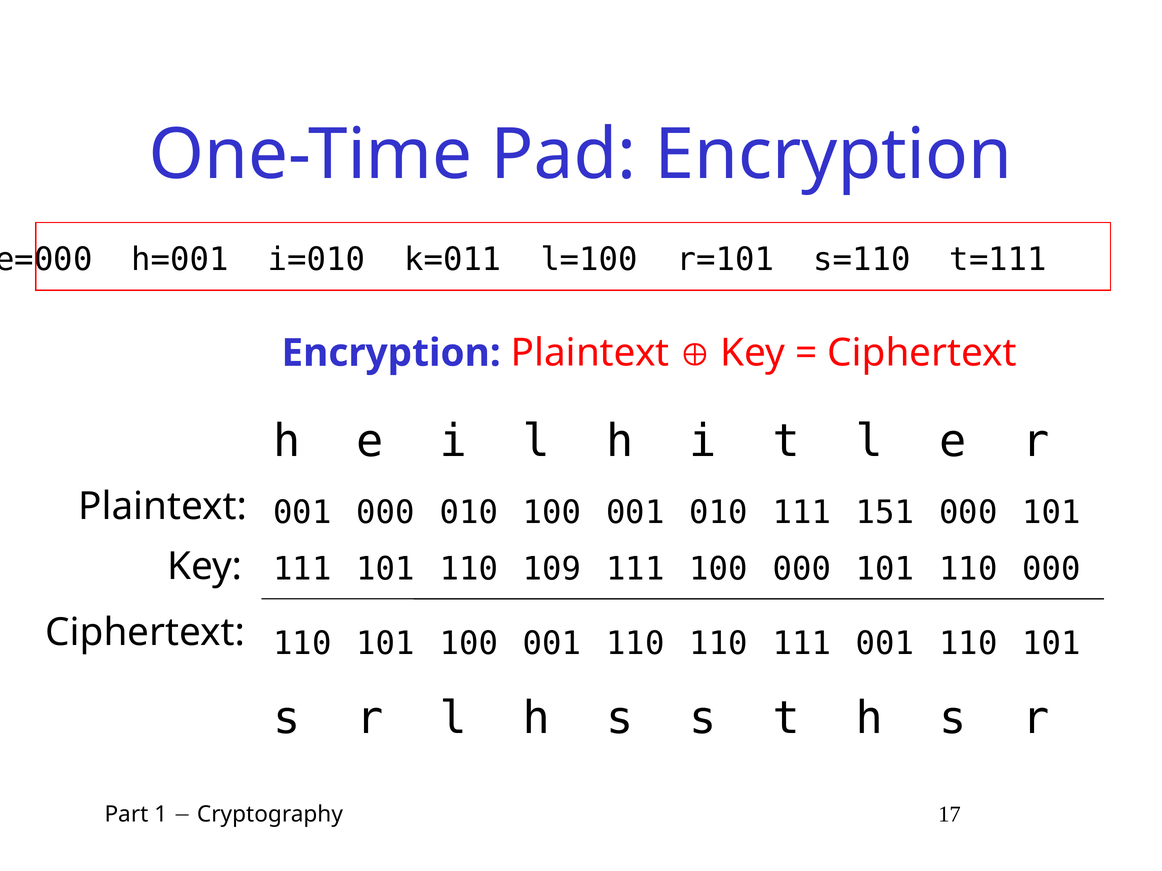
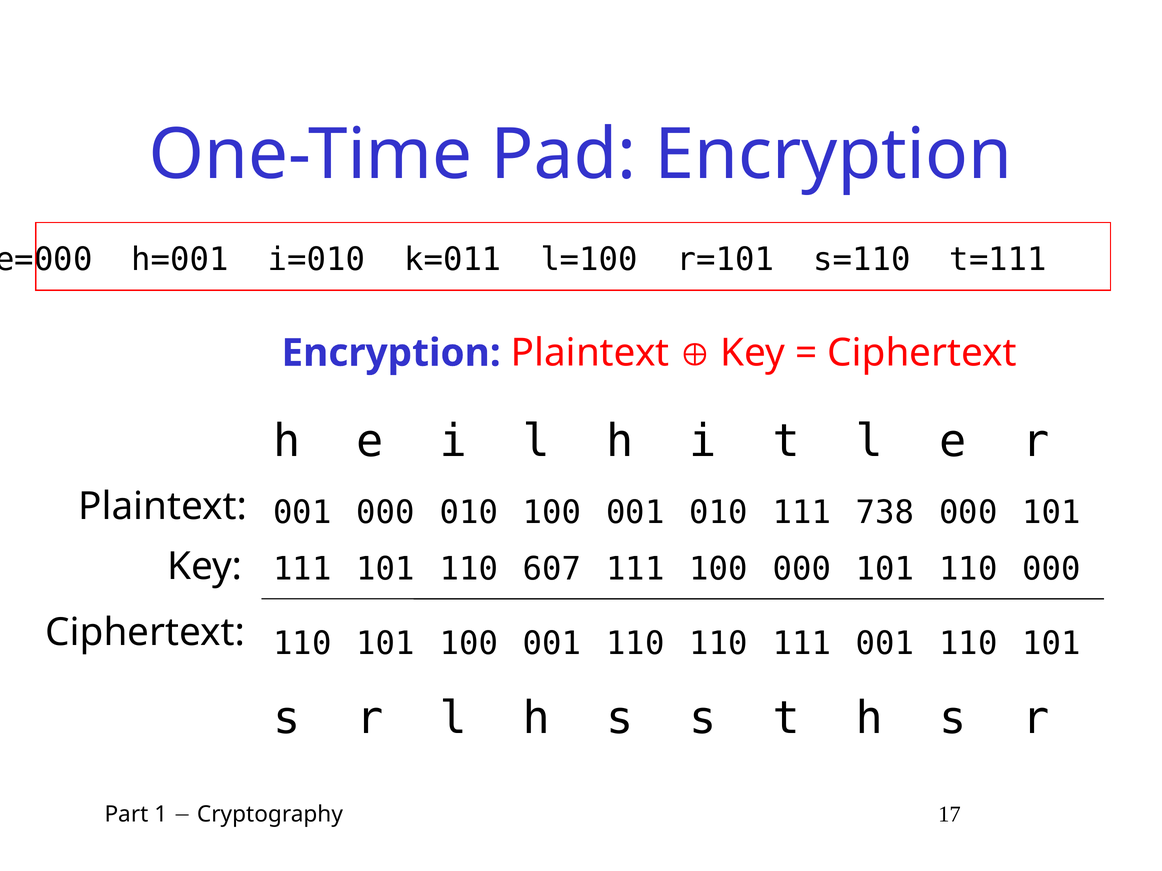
151: 151 -> 738
109: 109 -> 607
